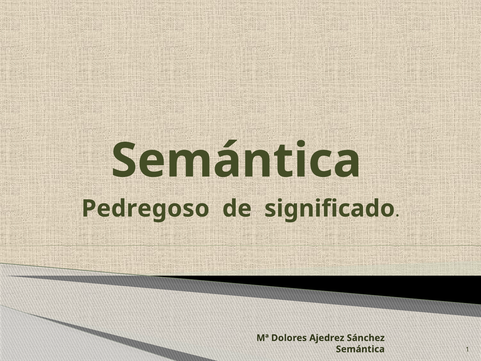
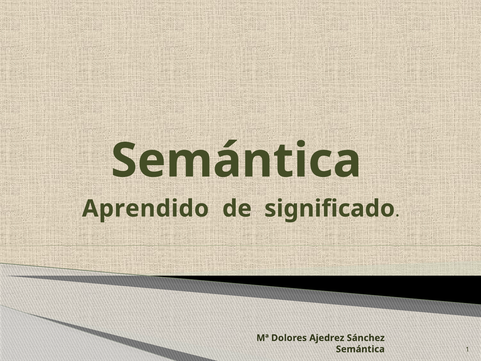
Pedregoso: Pedregoso -> Aprendido
